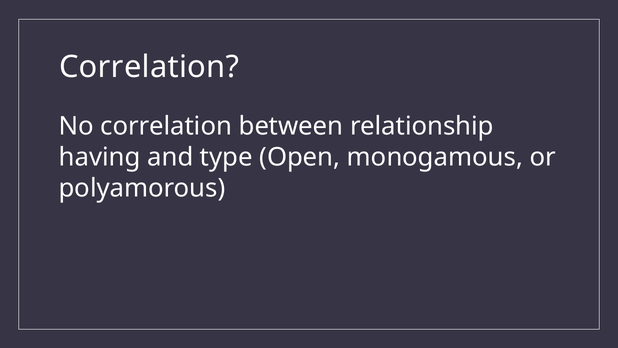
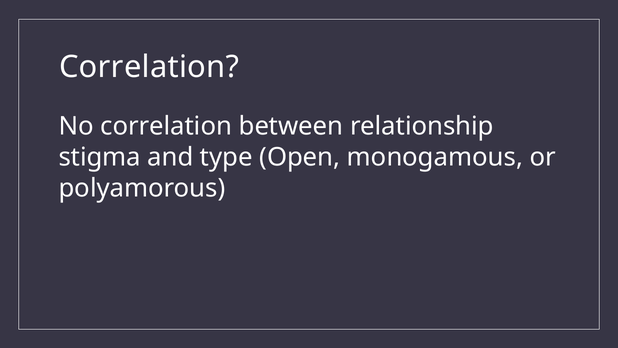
having: having -> stigma
